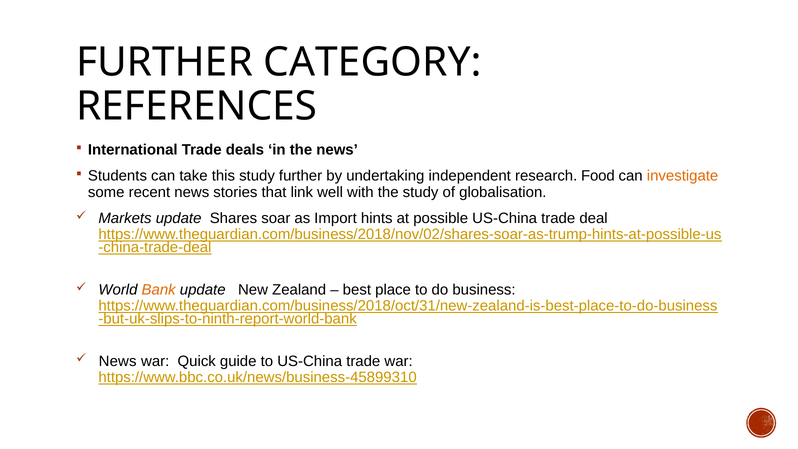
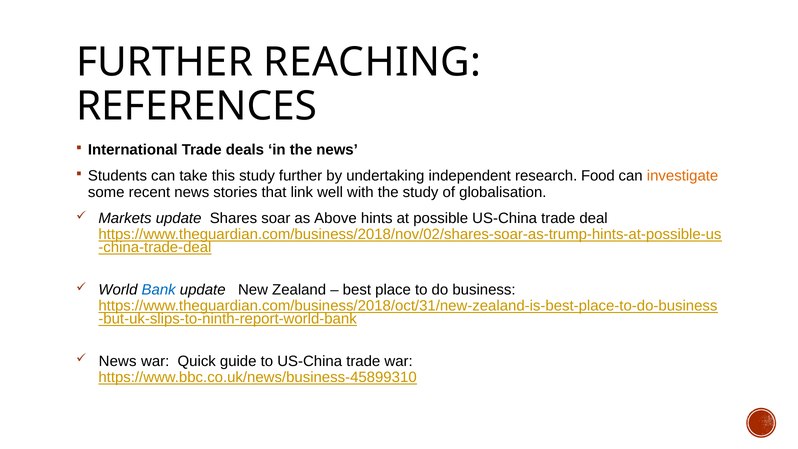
CATEGORY: CATEGORY -> REACHING
Import: Import -> Above
Bank colour: orange -> blue
